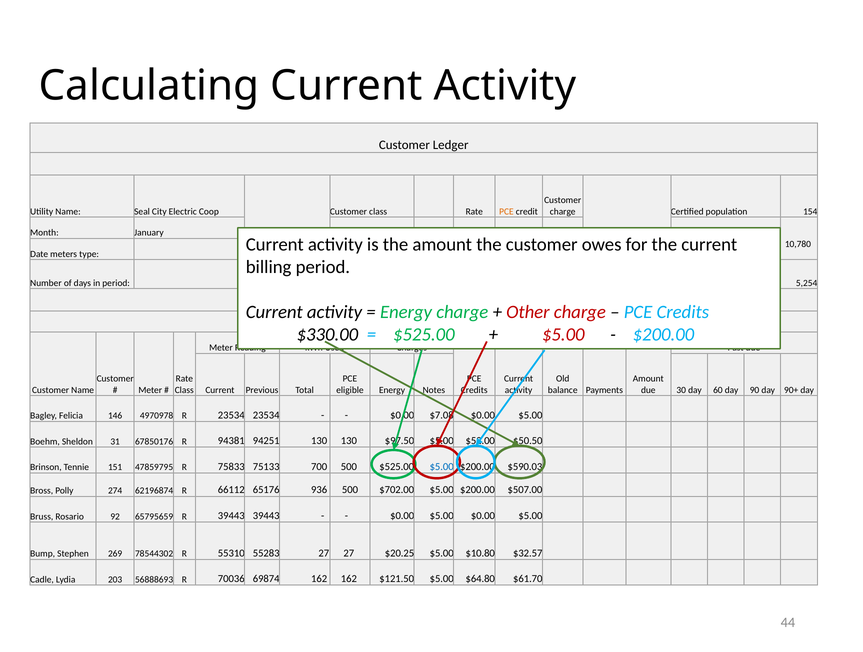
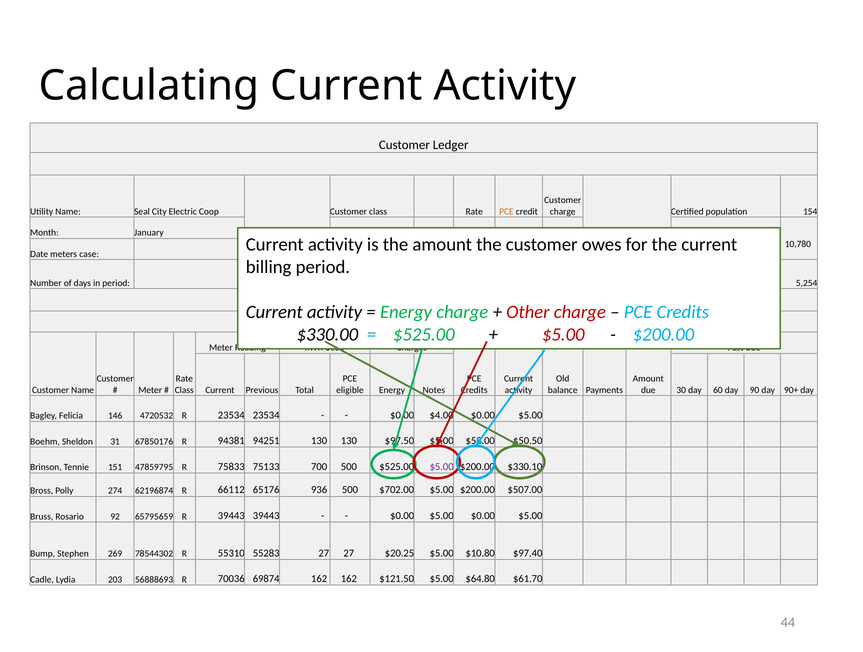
type: type -> case
4970978: 4970978 -> 4720532
$7.08: $7.08 -> $4.00
$5.00 at (442, 466) colour: blue -> purple
$590.03: $590.03 -> $330.10
$32.57: $32.57 -> $97.40
